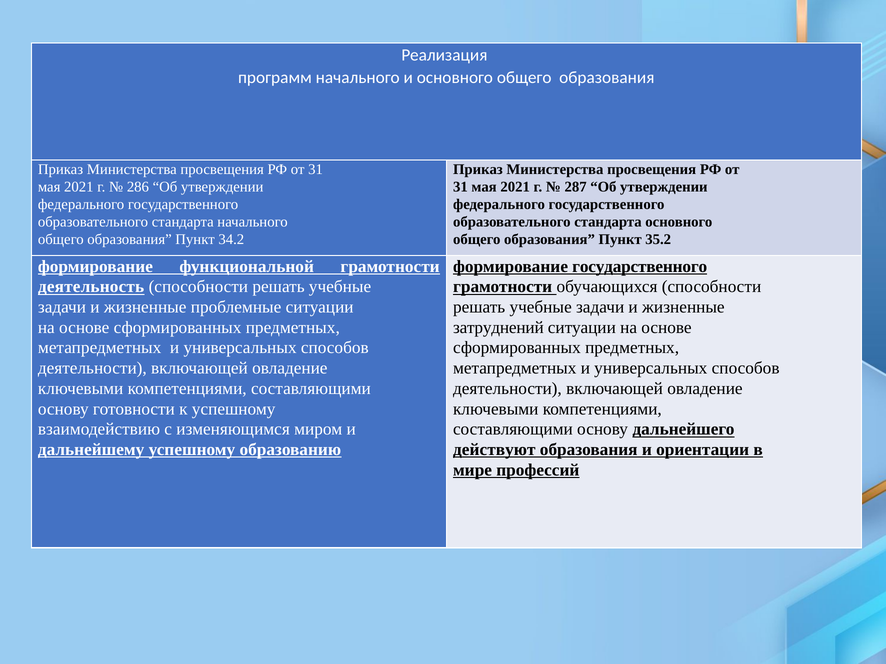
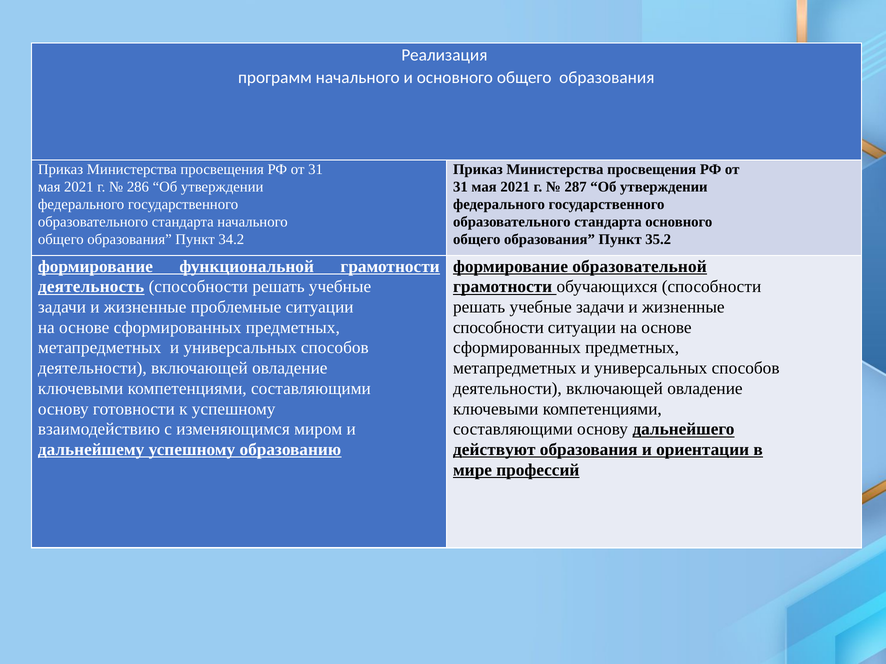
формирование государственного: государственного -> образовательной
затруднений at (498, 328): затруднений -> способности
